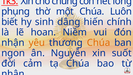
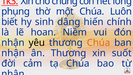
yêu colour: orange -> black
ngon at (13, 53): ngon -> nhận
ân Nguyễn: Nguyễn -> Thương
